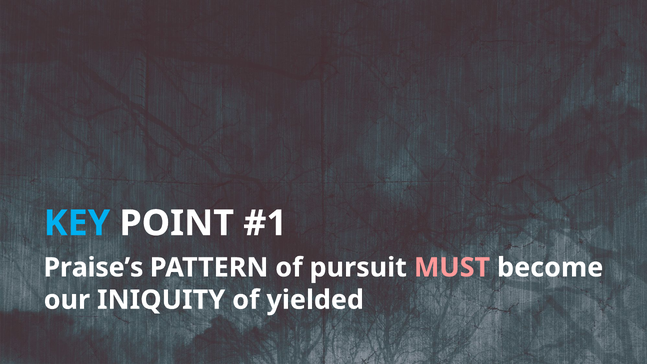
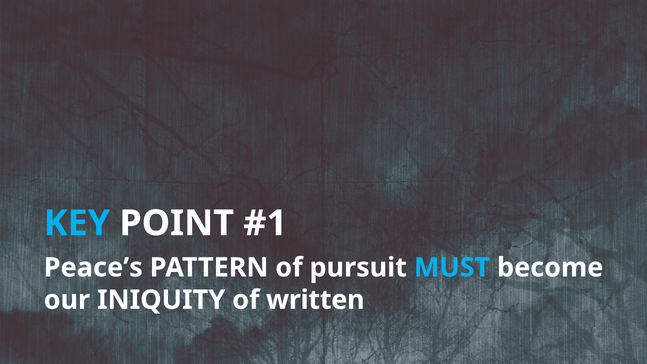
Praise’s: Praise’s -> Peace’s
MUST colour: pink -> light blue
yielded: yielded -> written
